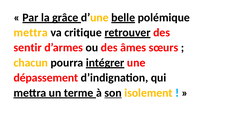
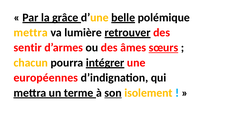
critique: critique -> lumière
sœurs underline: none -> present
dépassement: dépassement -> européennes
